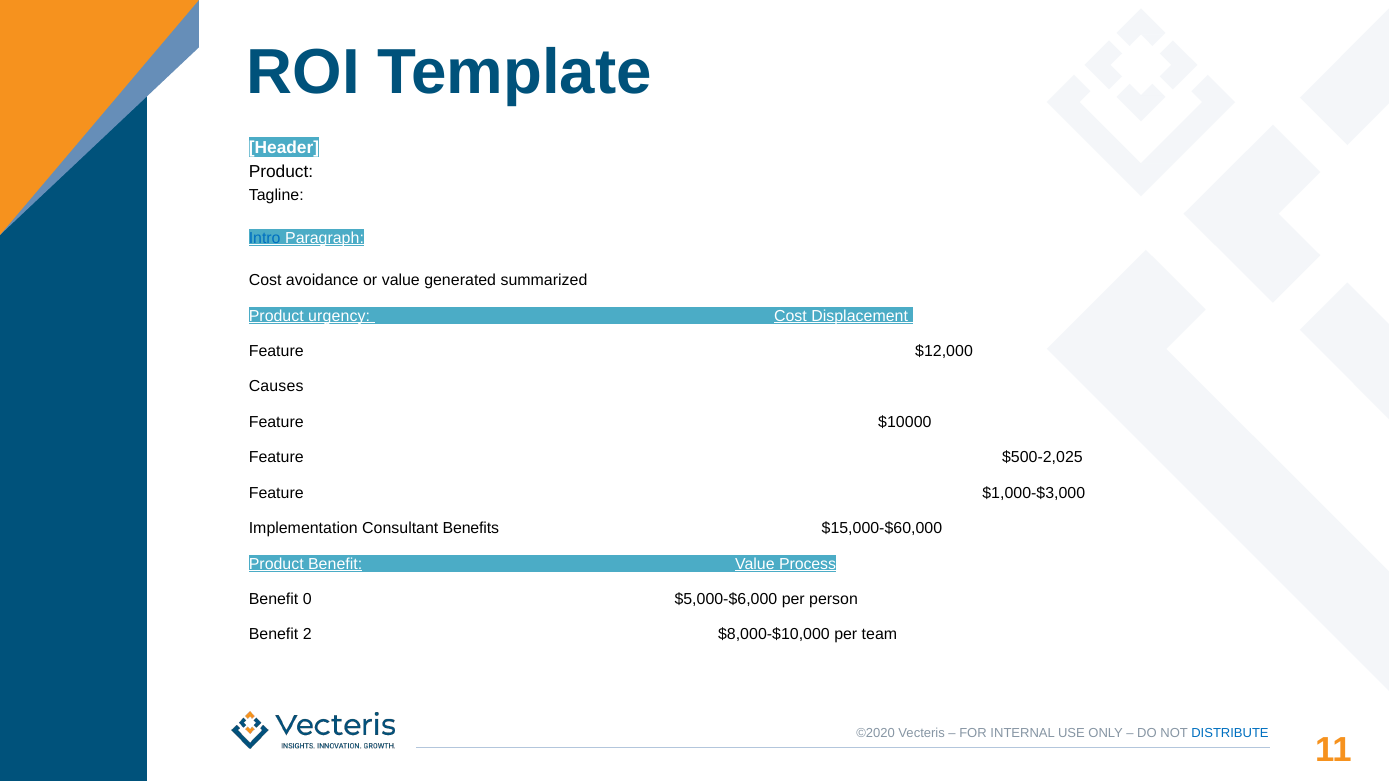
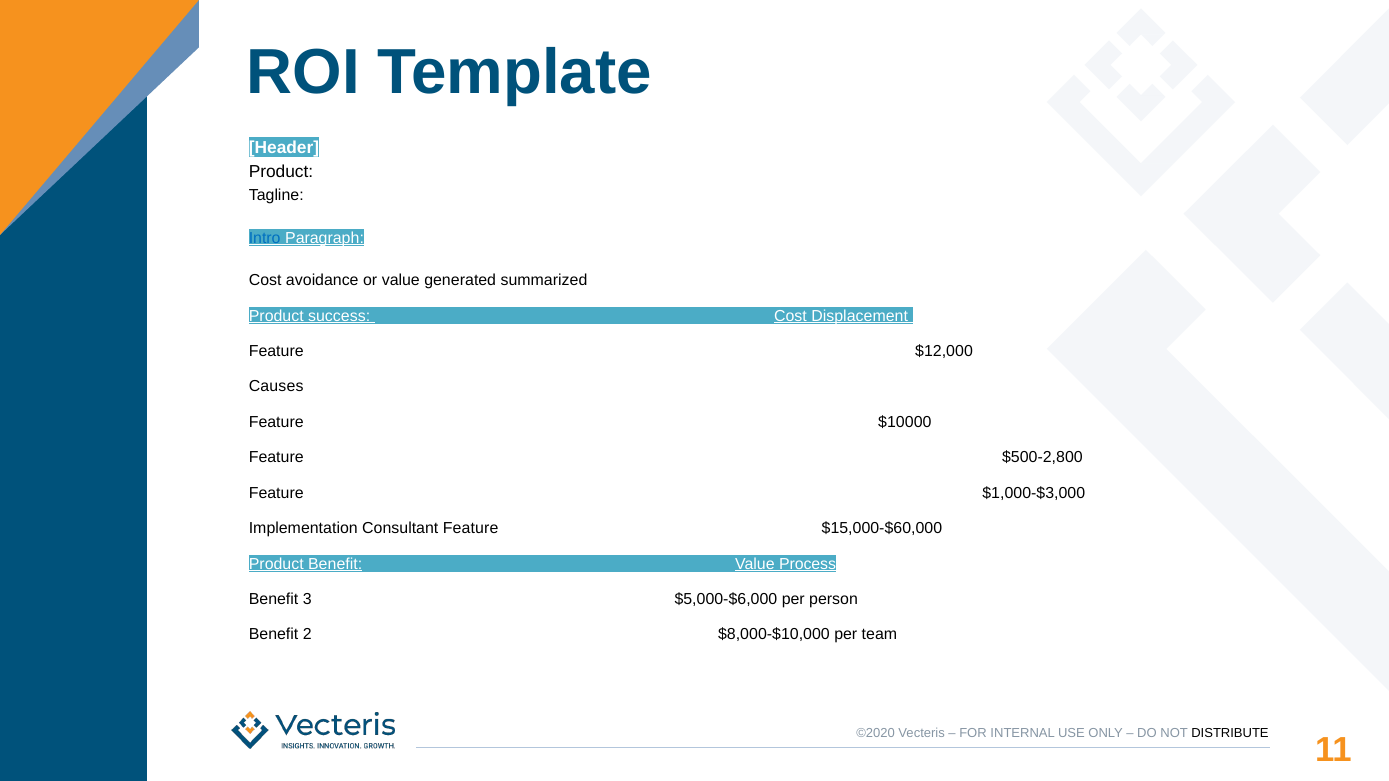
urgency: urgency -> success
$500-2,025: $500-2,025 -> $500-2,800
Consultant Benefits: Benefits -> Feature
0: 0 -> 3
DISTRIBUTE colour: blue -> black
